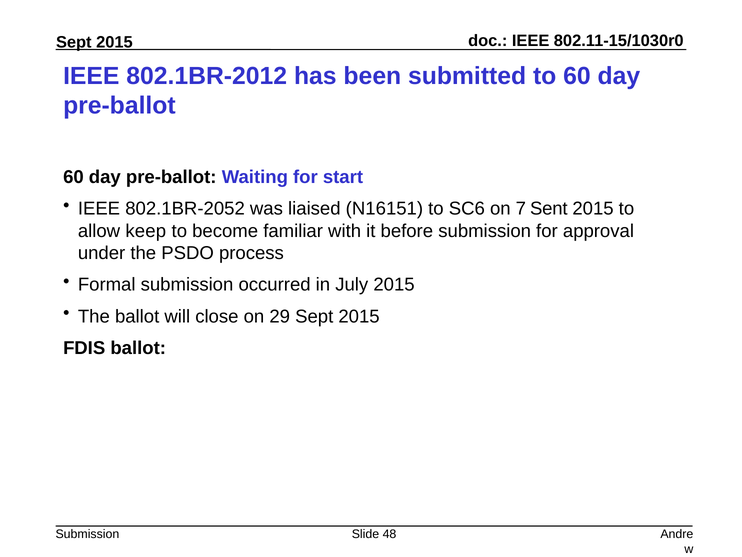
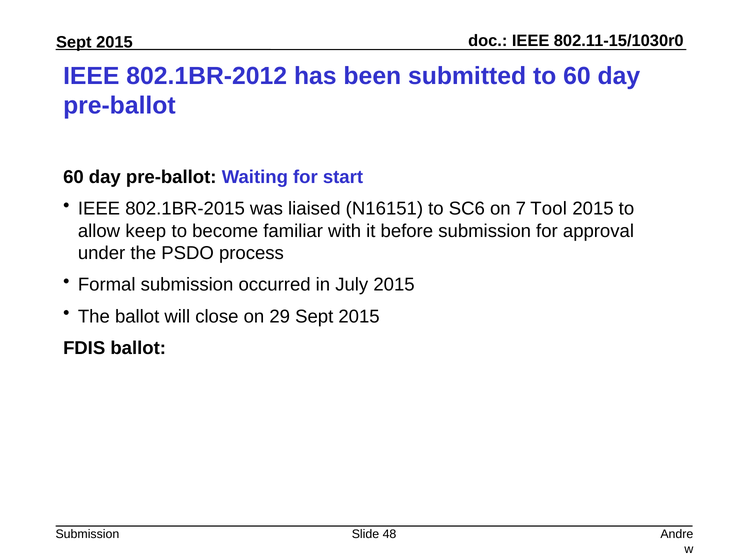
802.1BR-2052: 802.1BR-2052 -> 802.1BR-2015
Sent: Sent -> Tool
